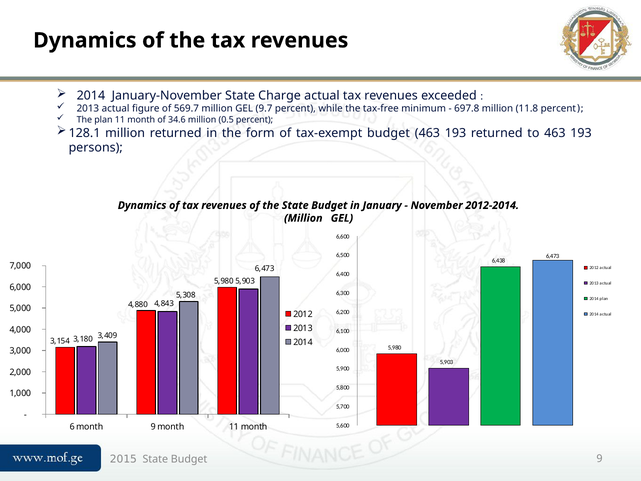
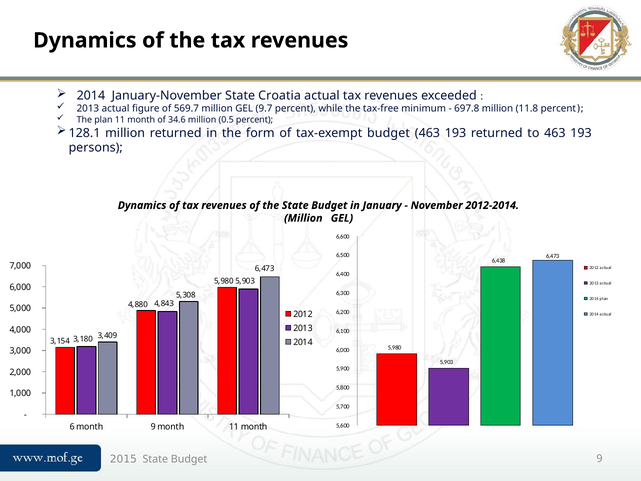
Charge: Charge -> Croatia
